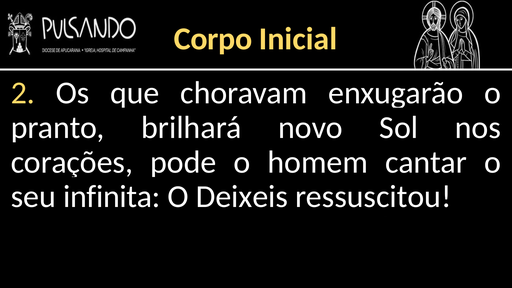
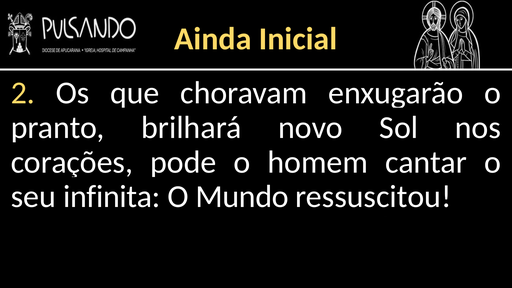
Corpo: Corpo -> Ainda
Deixeis: Deixeis -> Mundo
